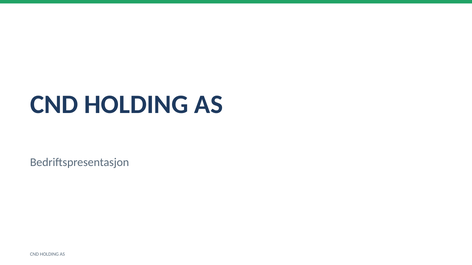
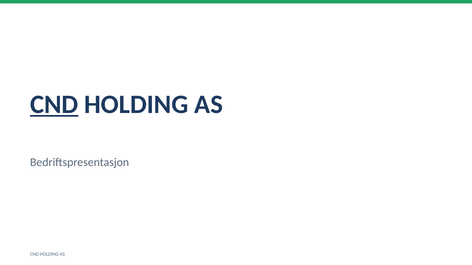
CND at (54, 105) underline: none -> present
